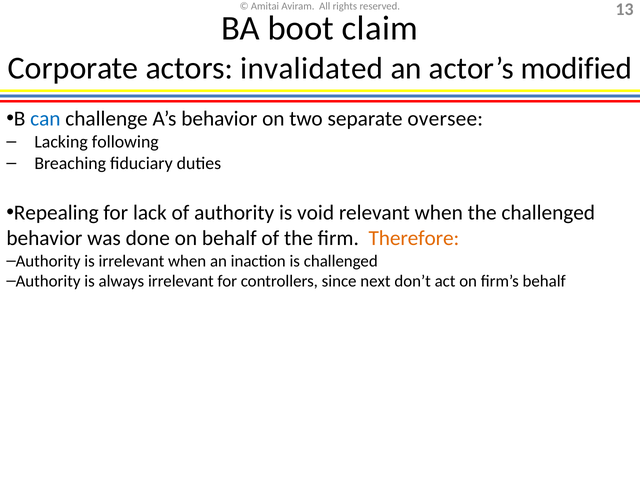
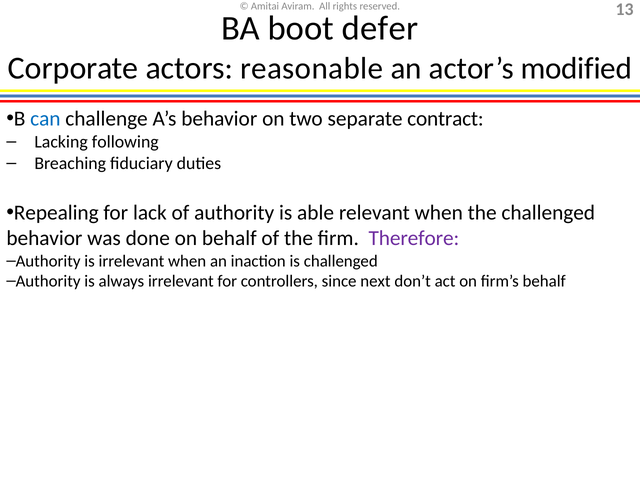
claim: claim -> defer
invalidated: invalidated -> reasonable
oversee: oversee -> contract
void: void -> able
Therefore colour: orange -> purple
